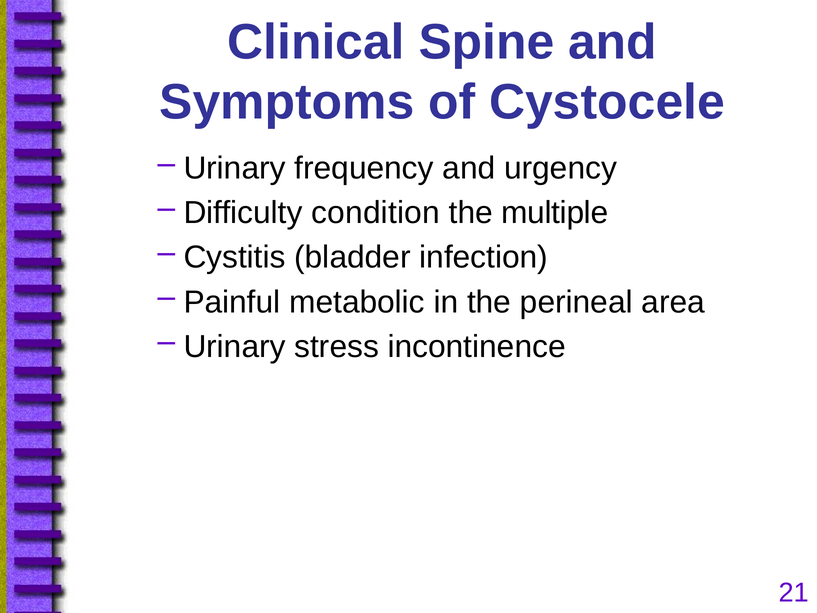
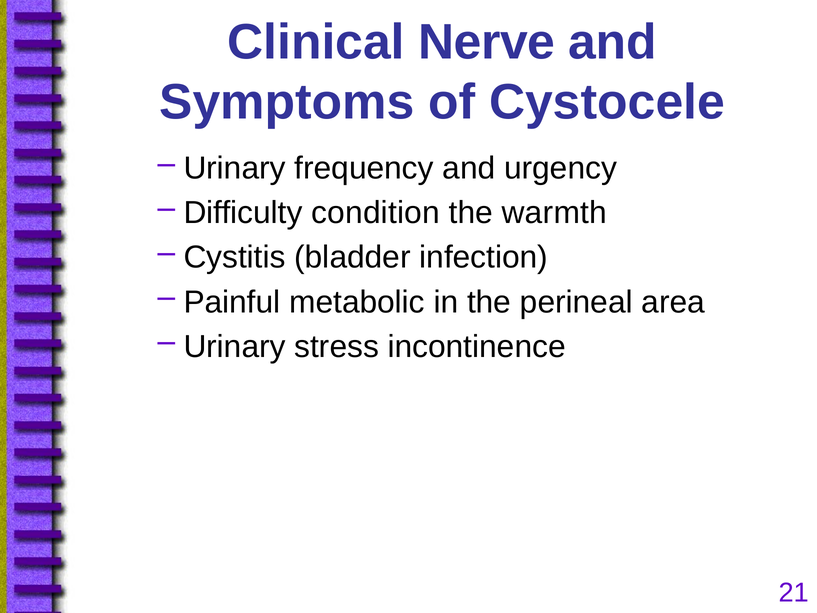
Spine: Spine -> Nerve
multiple: multiple -> warmth
